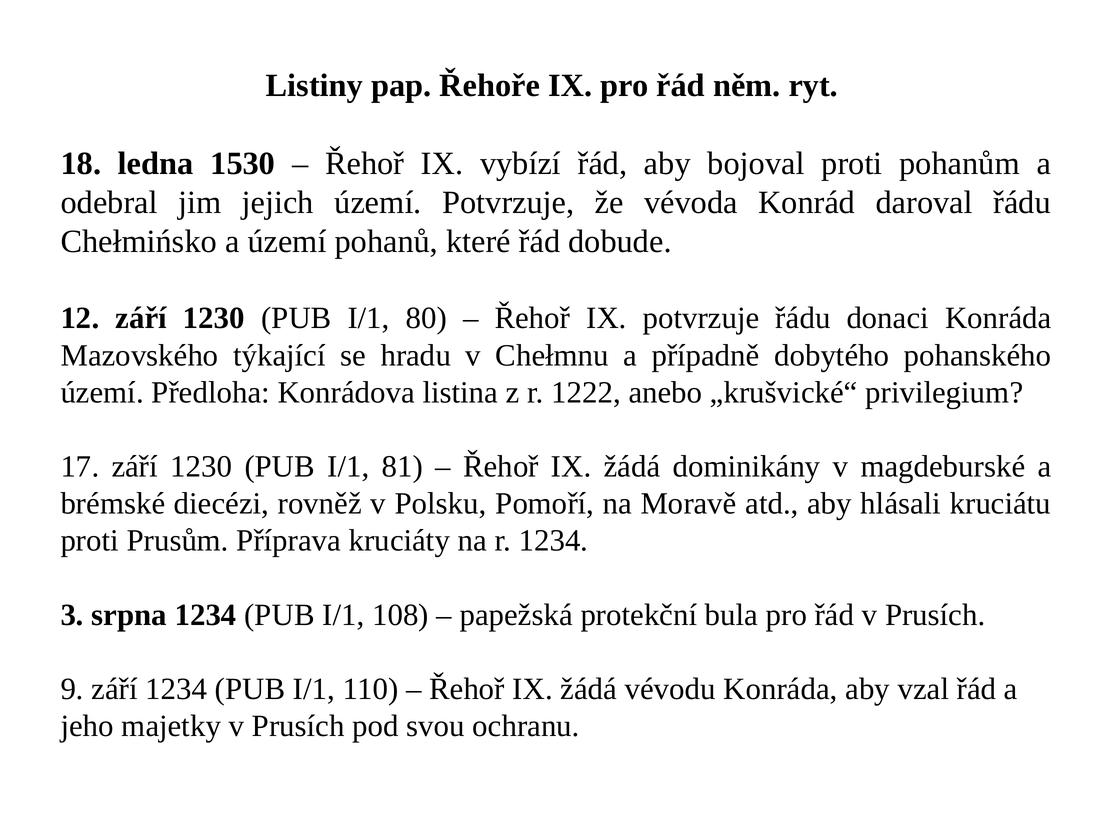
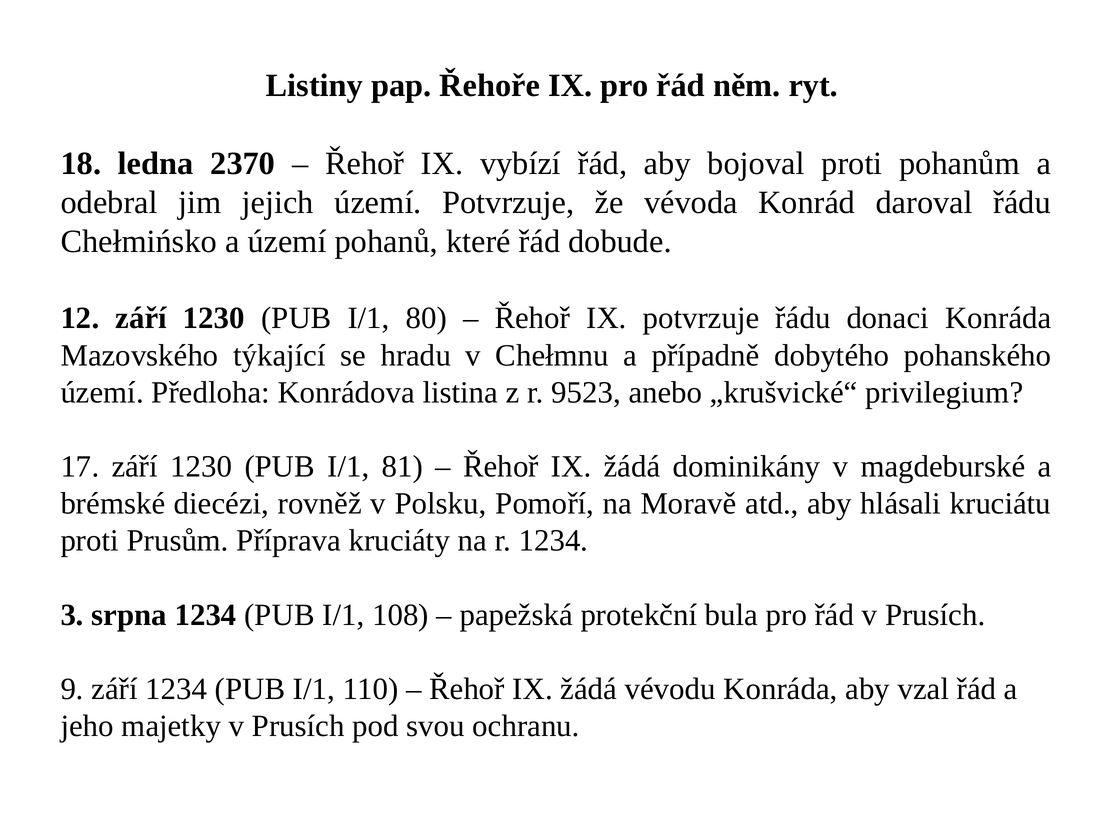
1530: 1530 -> 2370
1222: 1222 -> 9523
